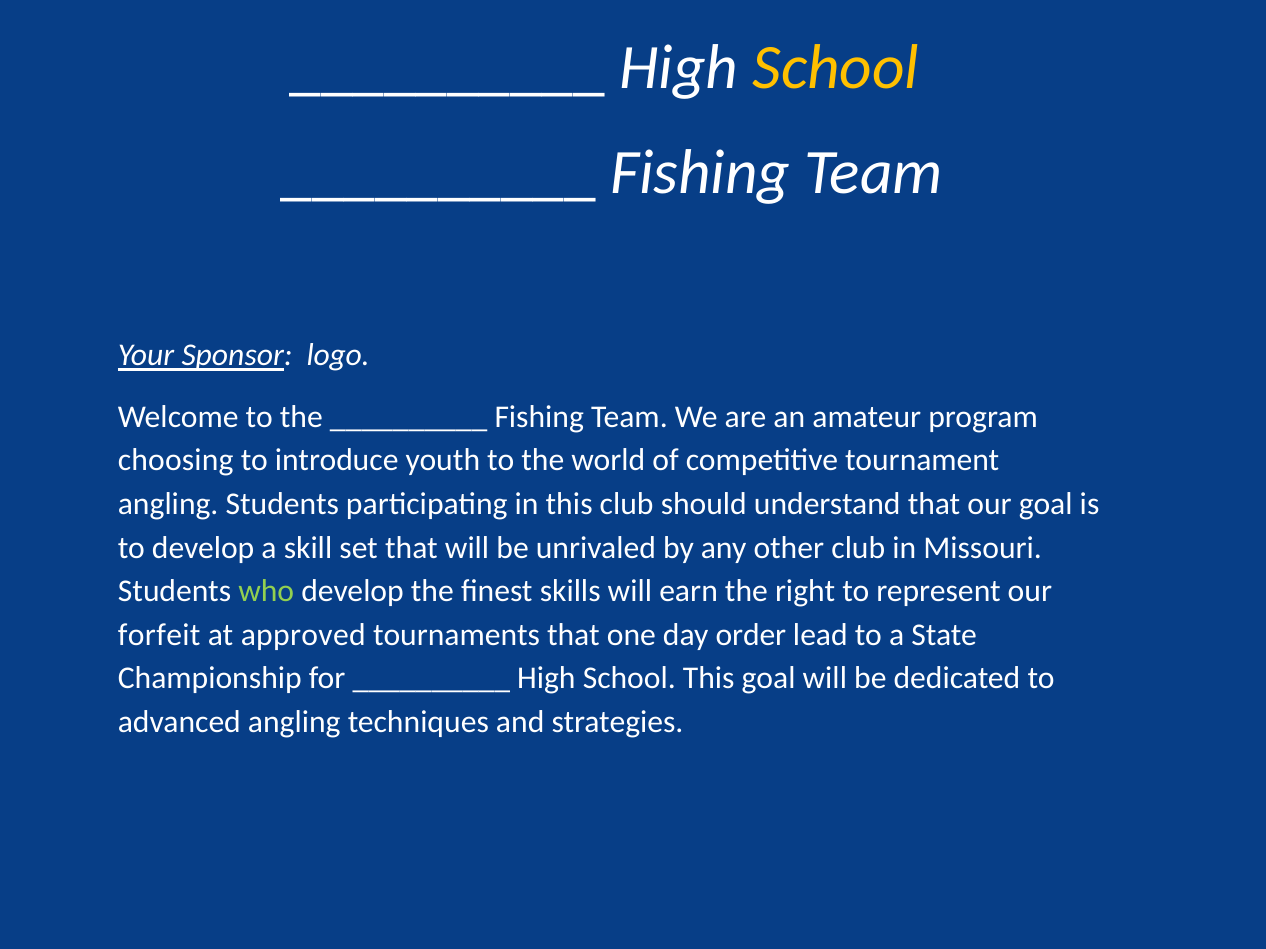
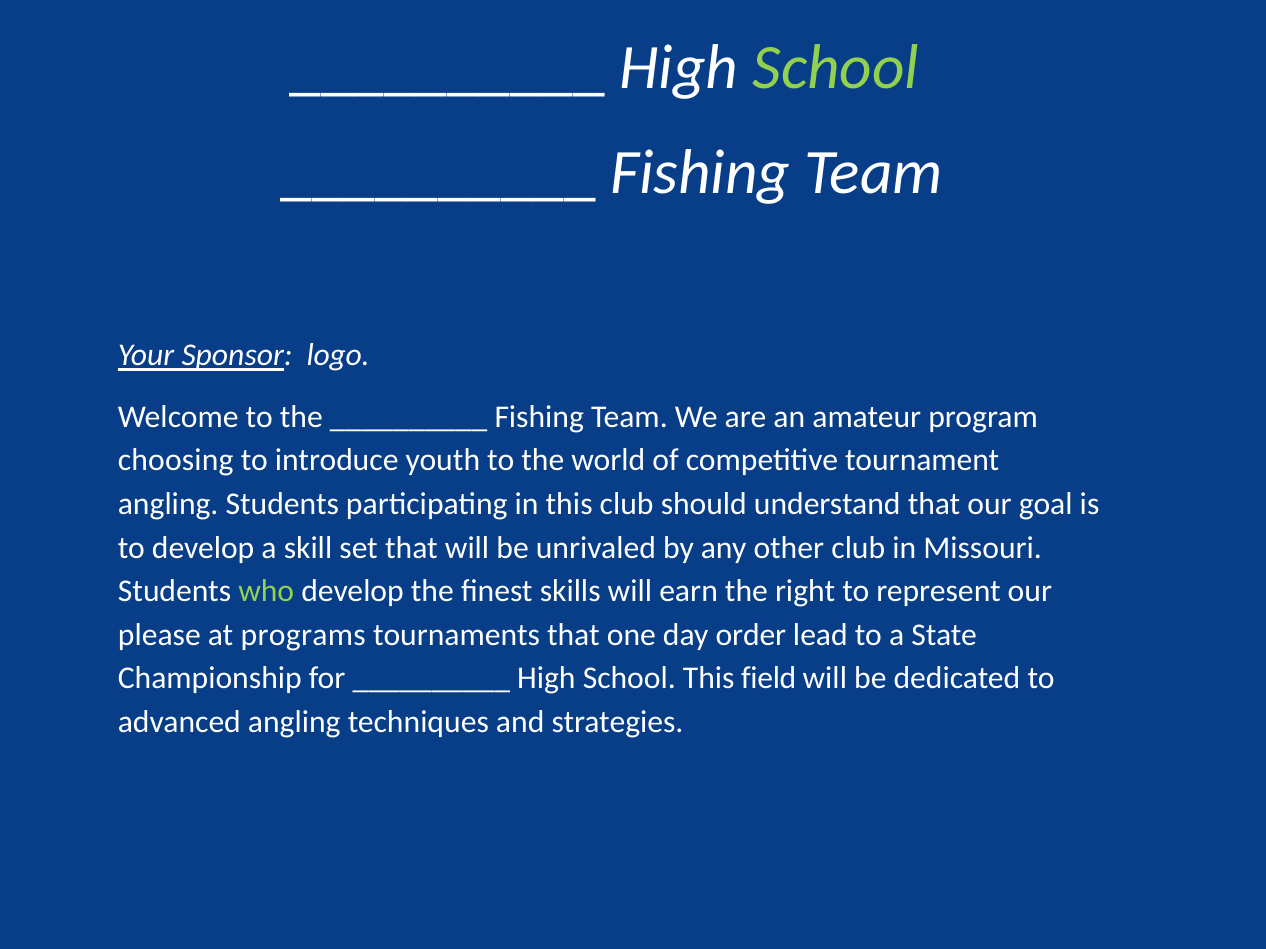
School at (836, 68) colour: yellow -> light green
forfeit: forfeit -> please
approved: approved -> programs
This goal: goal -> field
